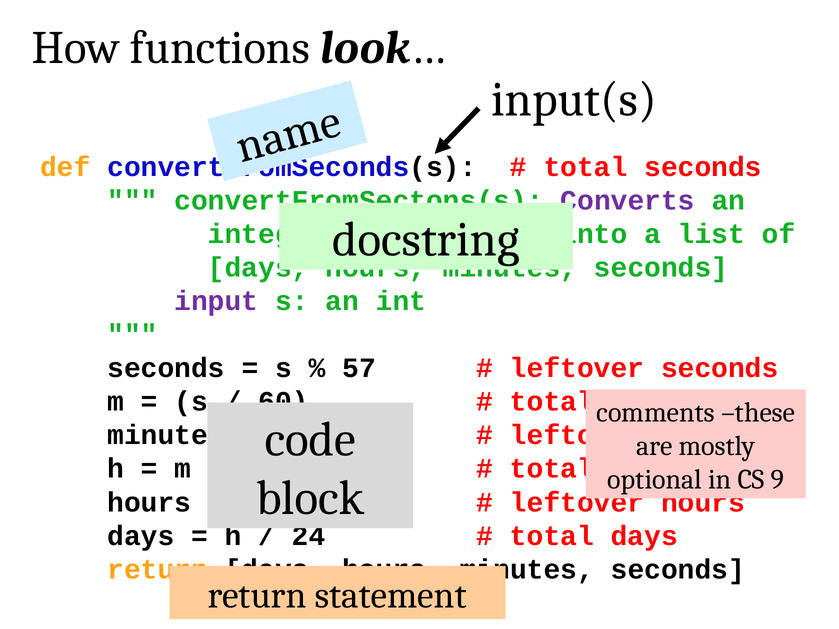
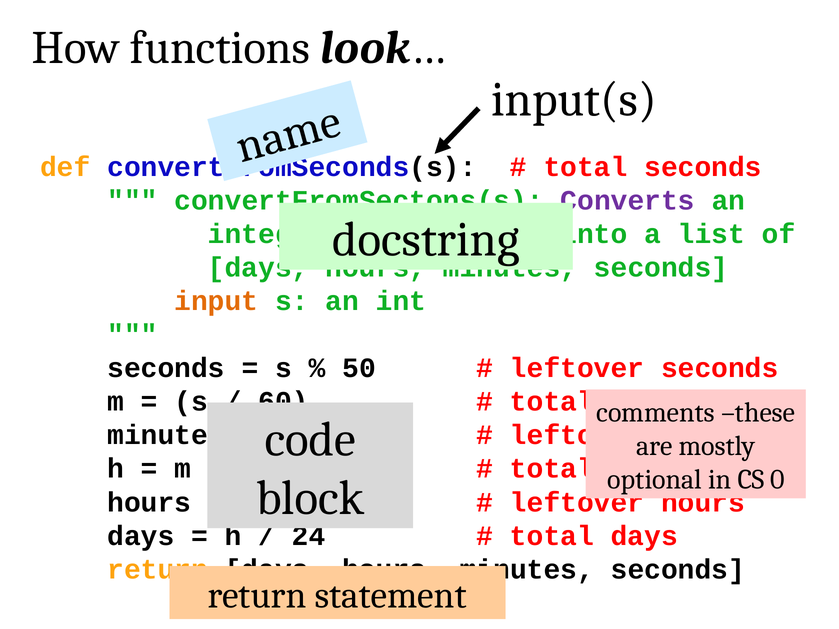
input colour: purple -> orange
57: 57 -> 50
9: 9 -> 0
